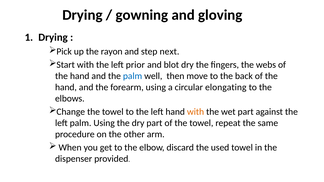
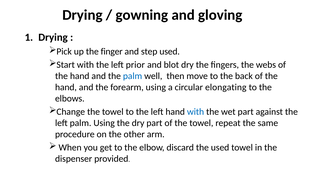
rayon: rayon -> finger
step next: next -> used
with at (196, 112) colour: orange -> blue
